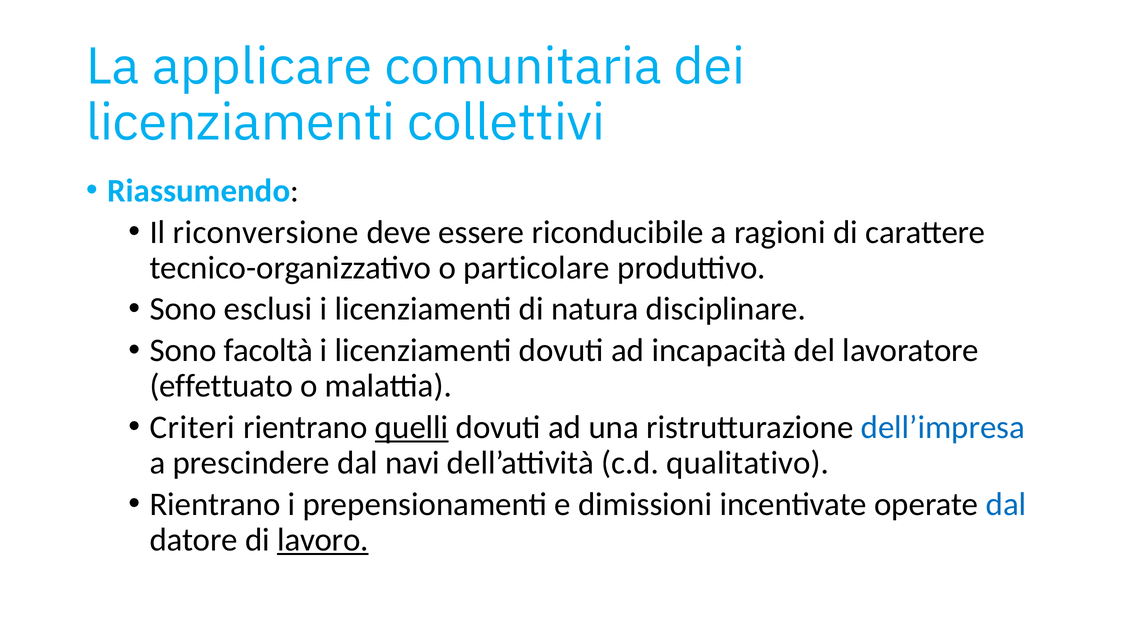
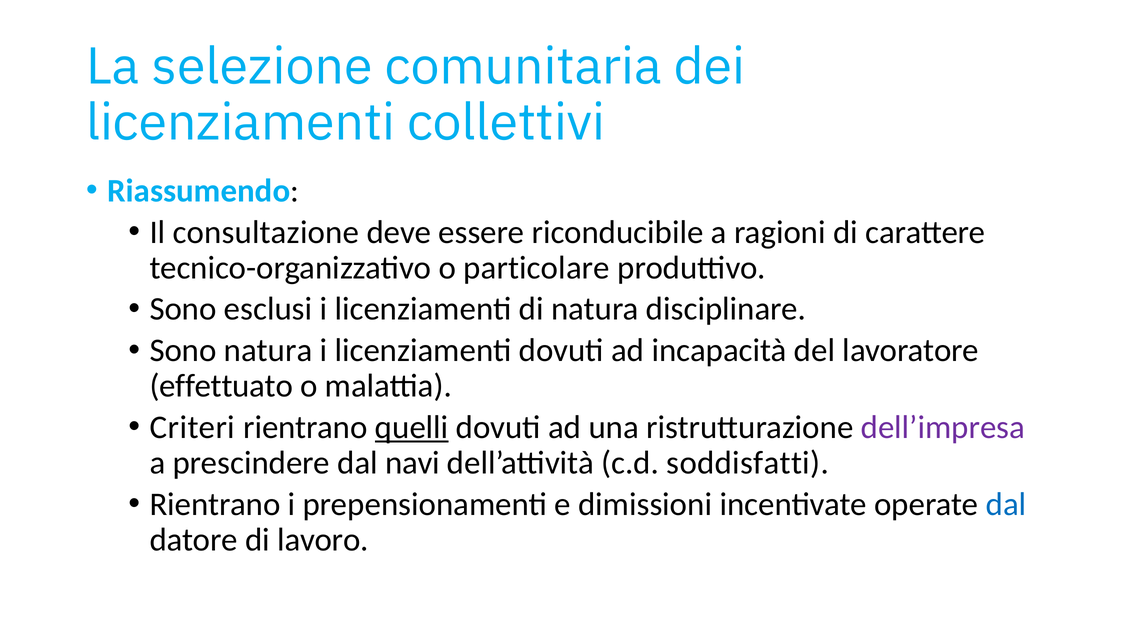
applicare: applicare -> selezione
riconversione: riconversione -> consultazione
Sono facoltà: facoltà -> natura
dell’impresa colour: blue -> purple
qualitativo: qualitativo -> soddisfatti
lavoro underline: present -> none
